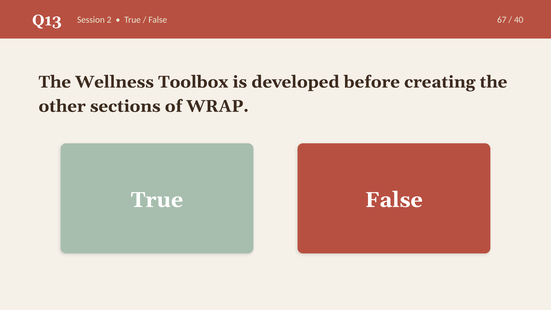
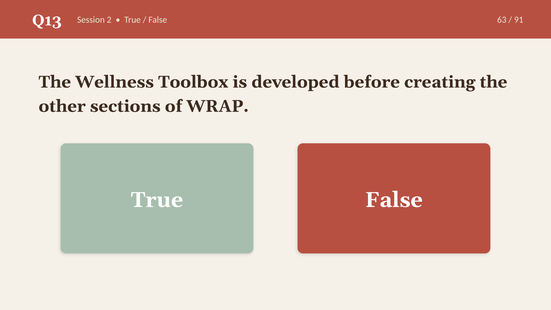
67: 67 -> 63
40: 40 -> 91
